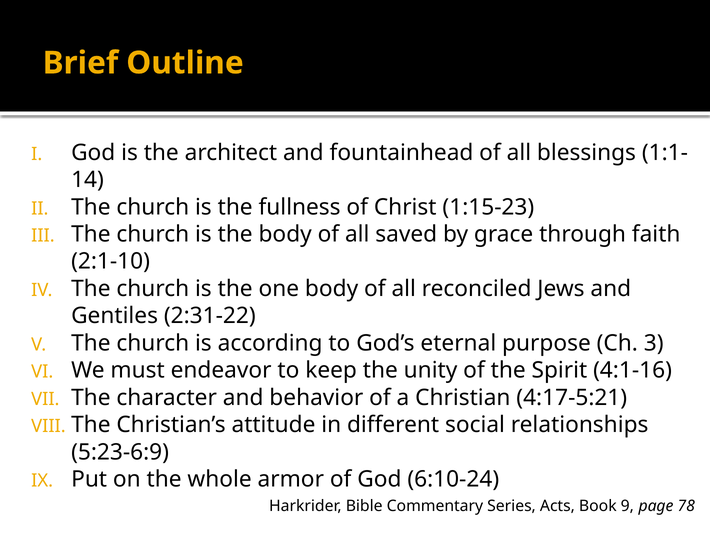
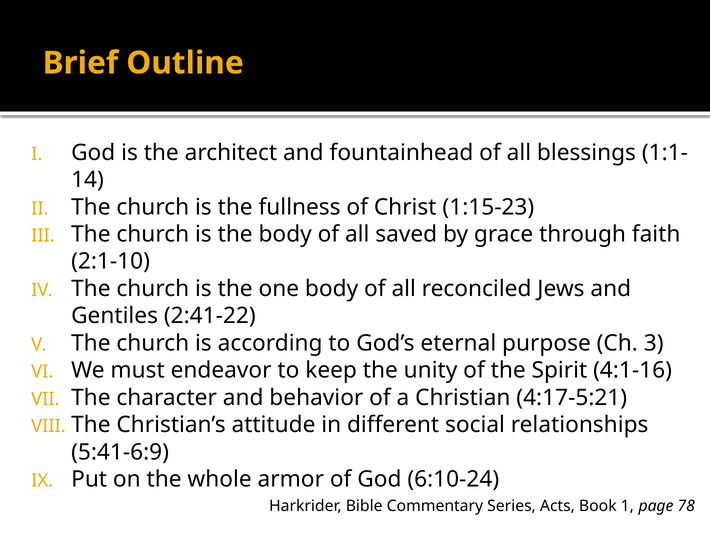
2:31-22: 2:31-22 -> 2:41-22
5:23-6:9: 5:23-6:9 -> 5:41-6:9
9: 9 -> 1
